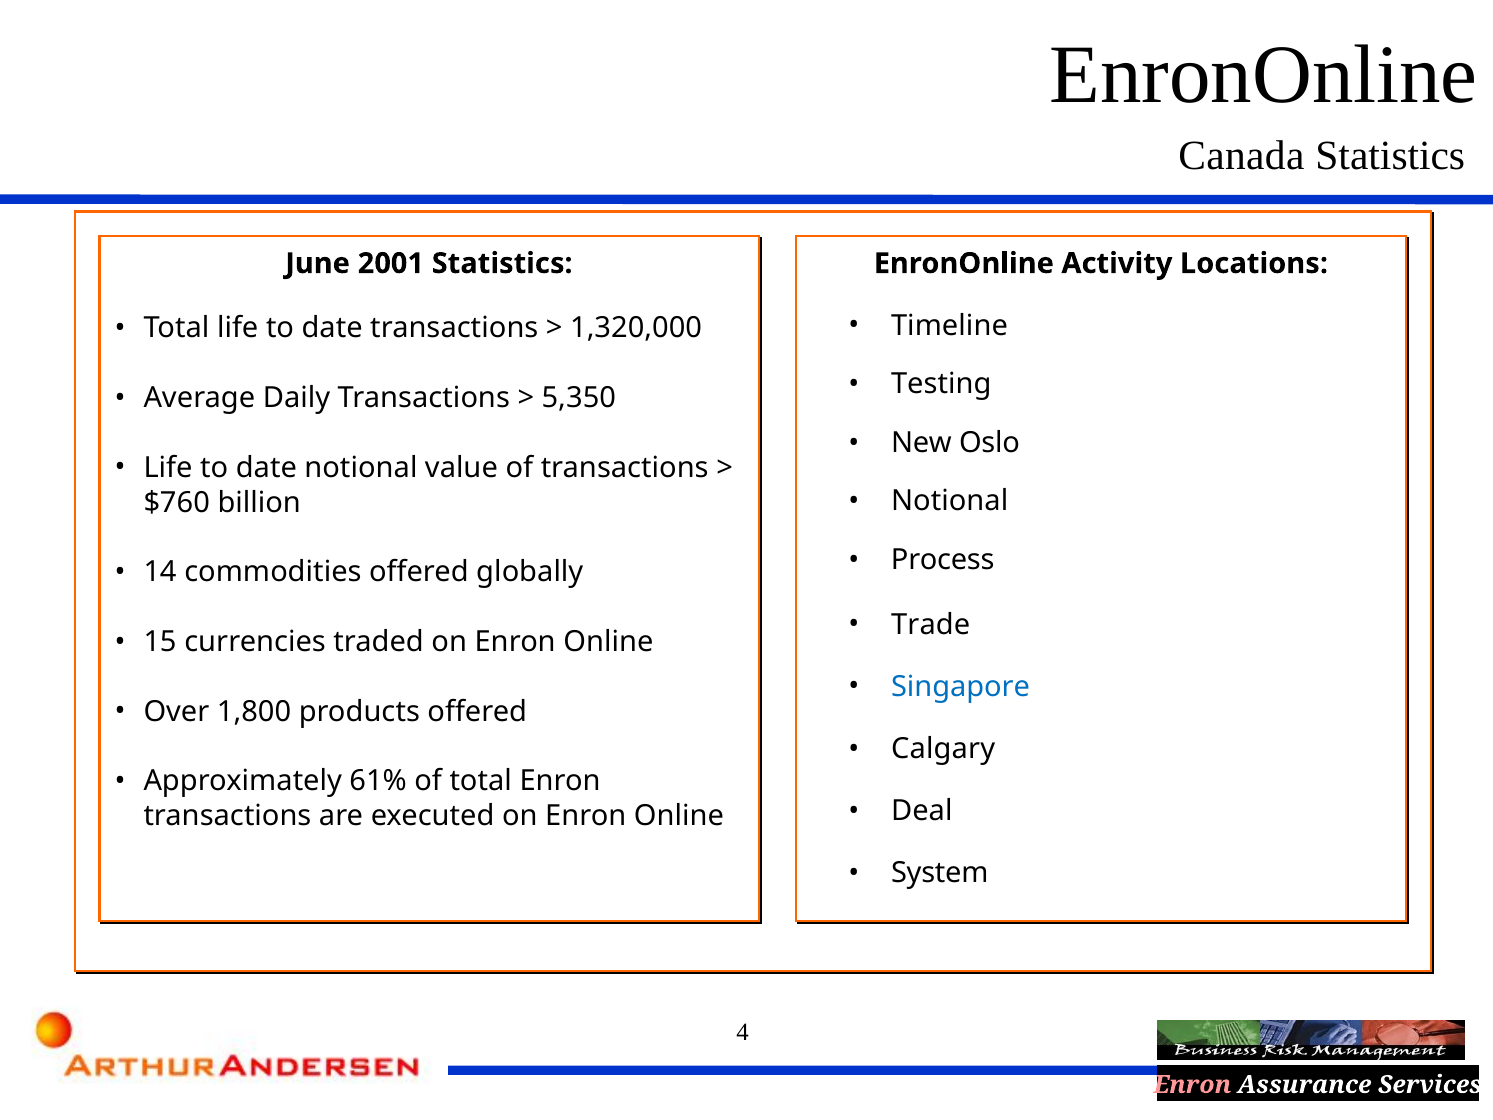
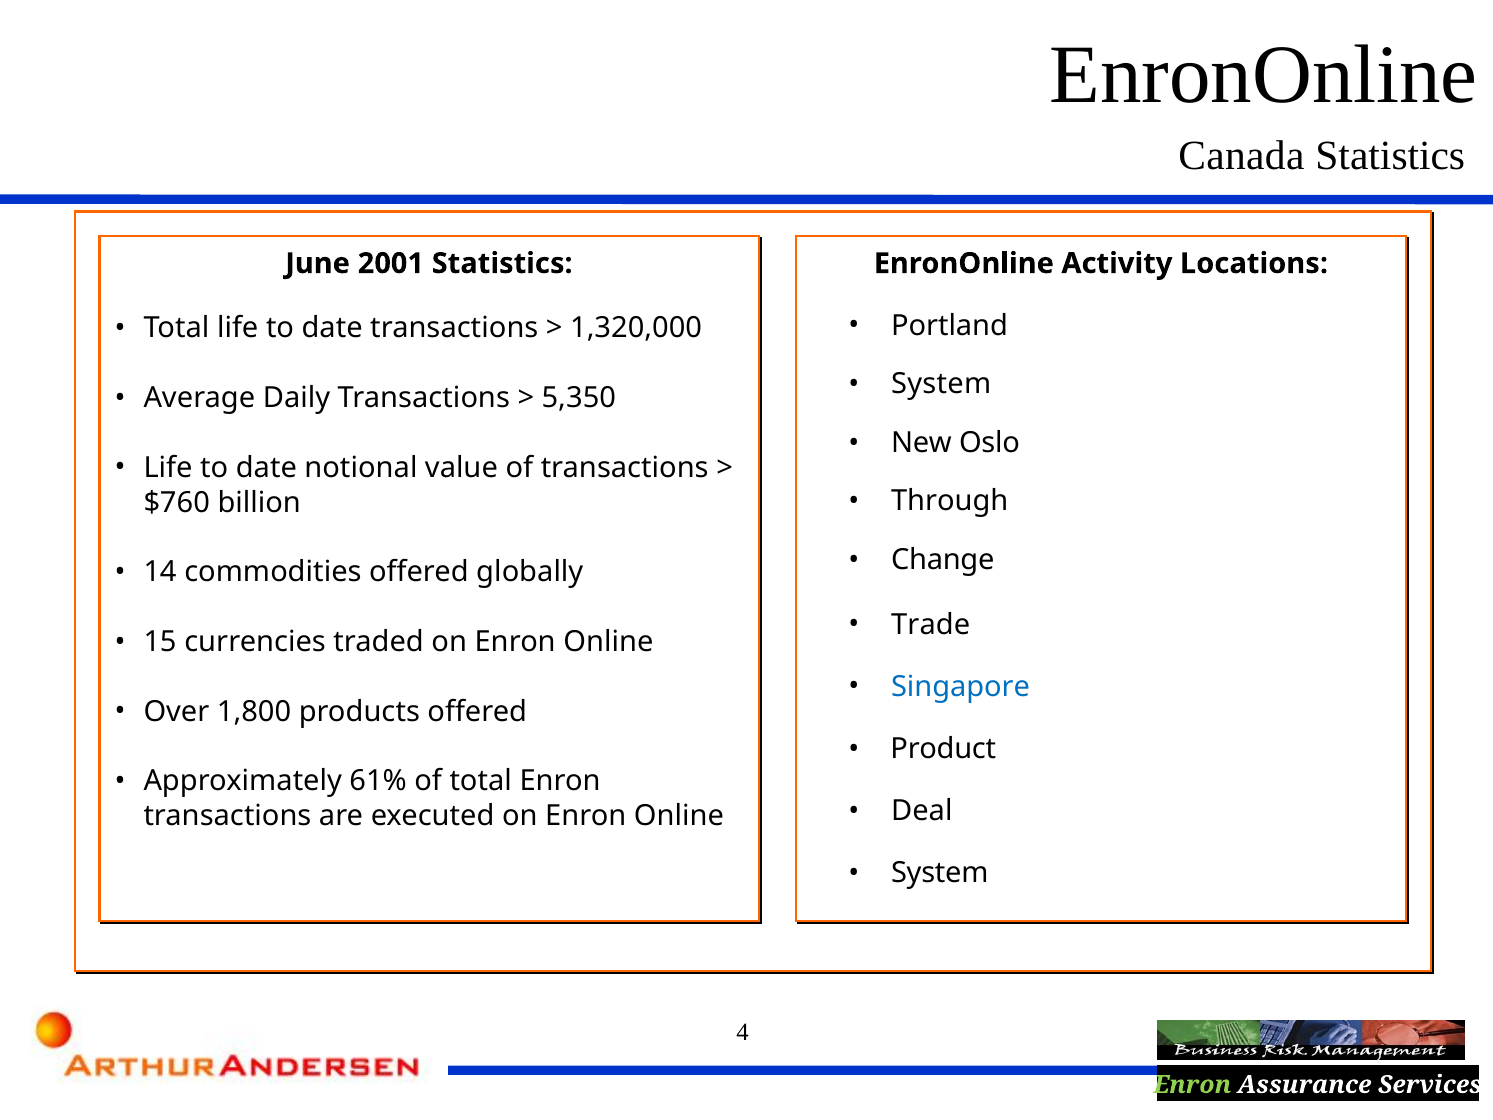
Timeline: Timeline -> Portland
Testing at (941, 384): Testing -> System
Notional at (950, 501): Notional -> Through
Process: Process -> Change
Calgary: Calgary -> Product
Enron at (1192, 1085) colour: pink -> light green
